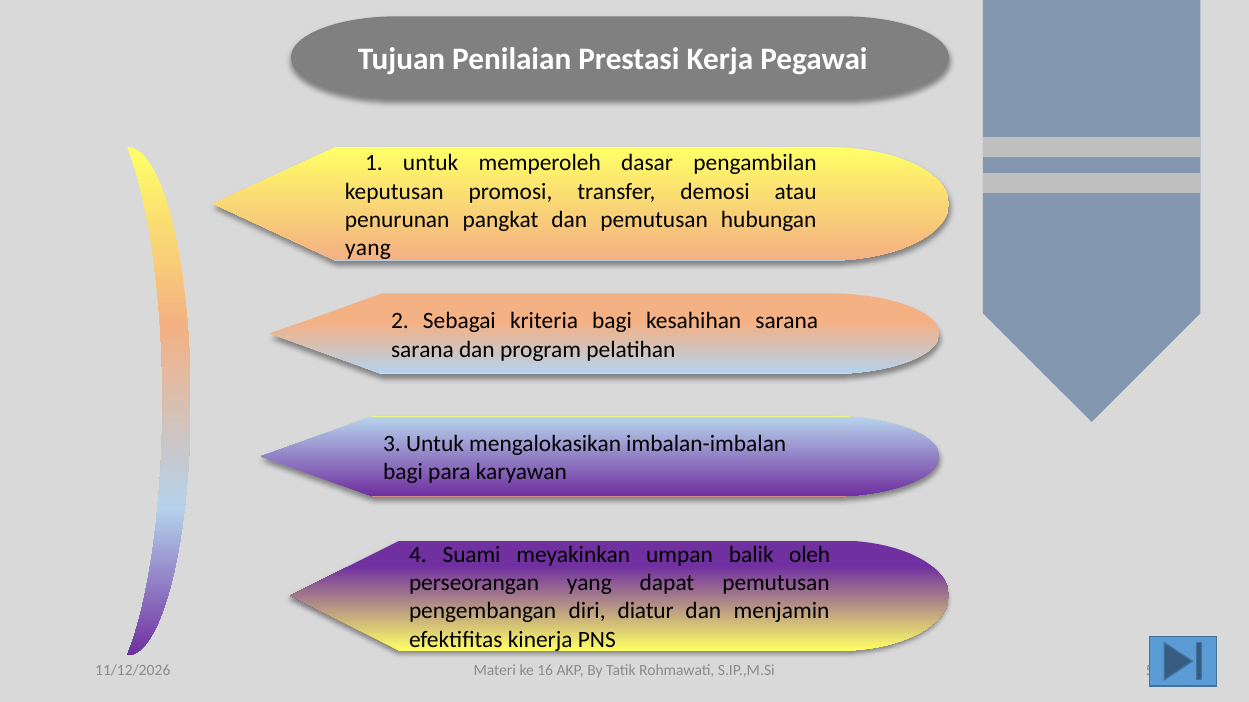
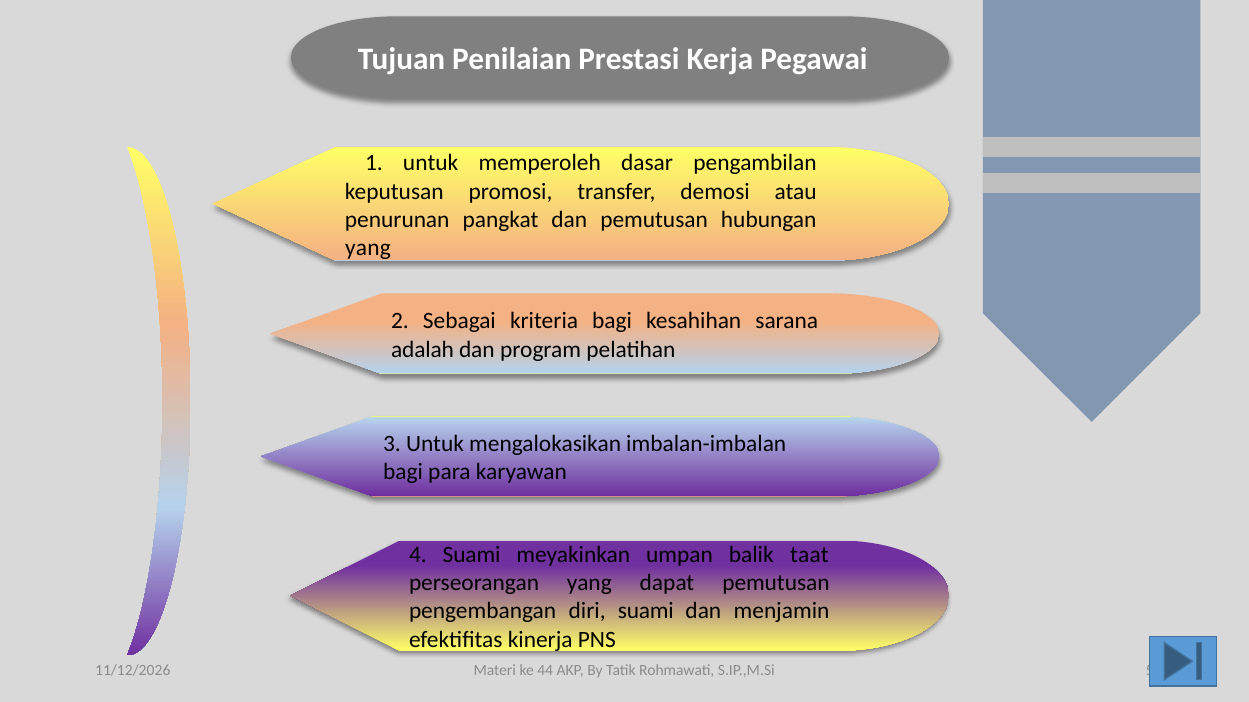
sarana at (422, 350): sarana -> adalah
oleh: oleh -> taat
diri diatur: diatur -> suami
16: 16 -> 44
